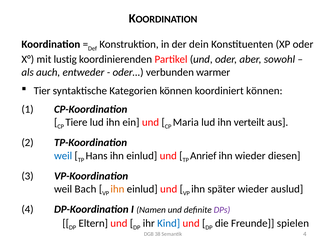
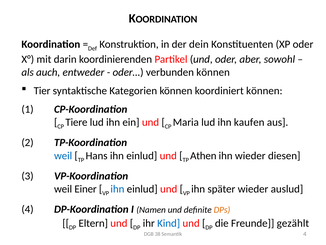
lustig: lustig -> darin
verbunden warmer: warmer -> können
verteilt: verteilt -> kaufen
Anrief: Anrief -> Athen
Bach: Bach -> Einer
ihn at (117, 189) colour: orange -> blue
DPs colour: purple -> orange
spielen: spielen -> gezählt
